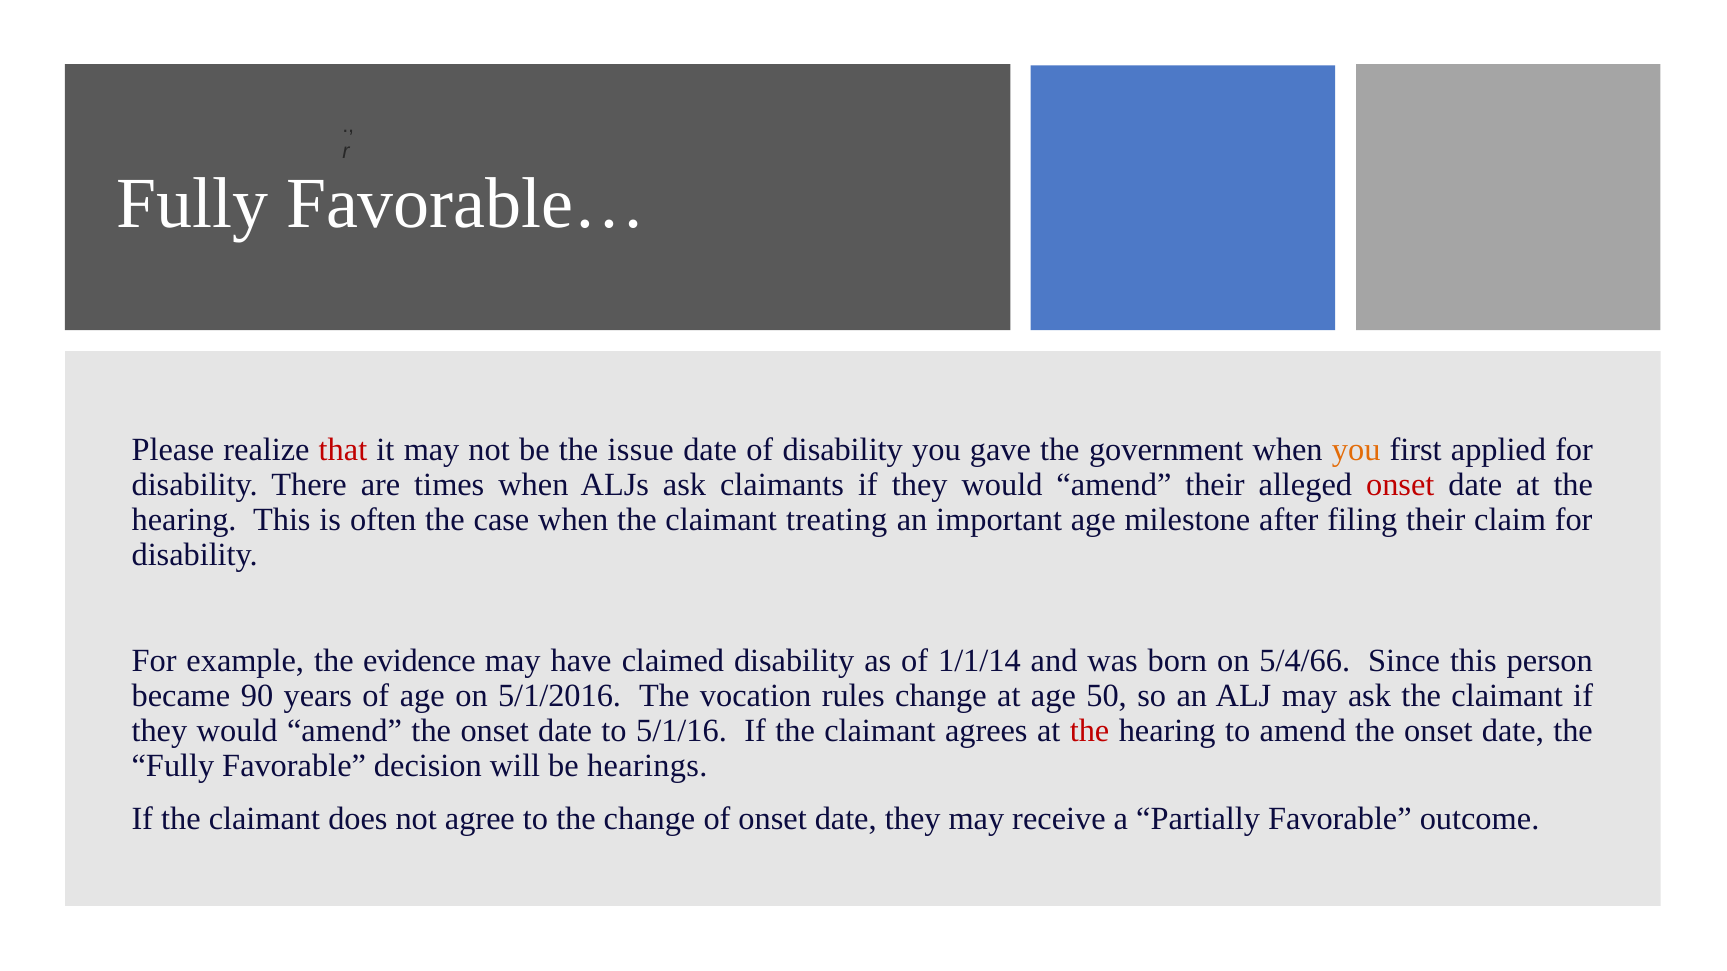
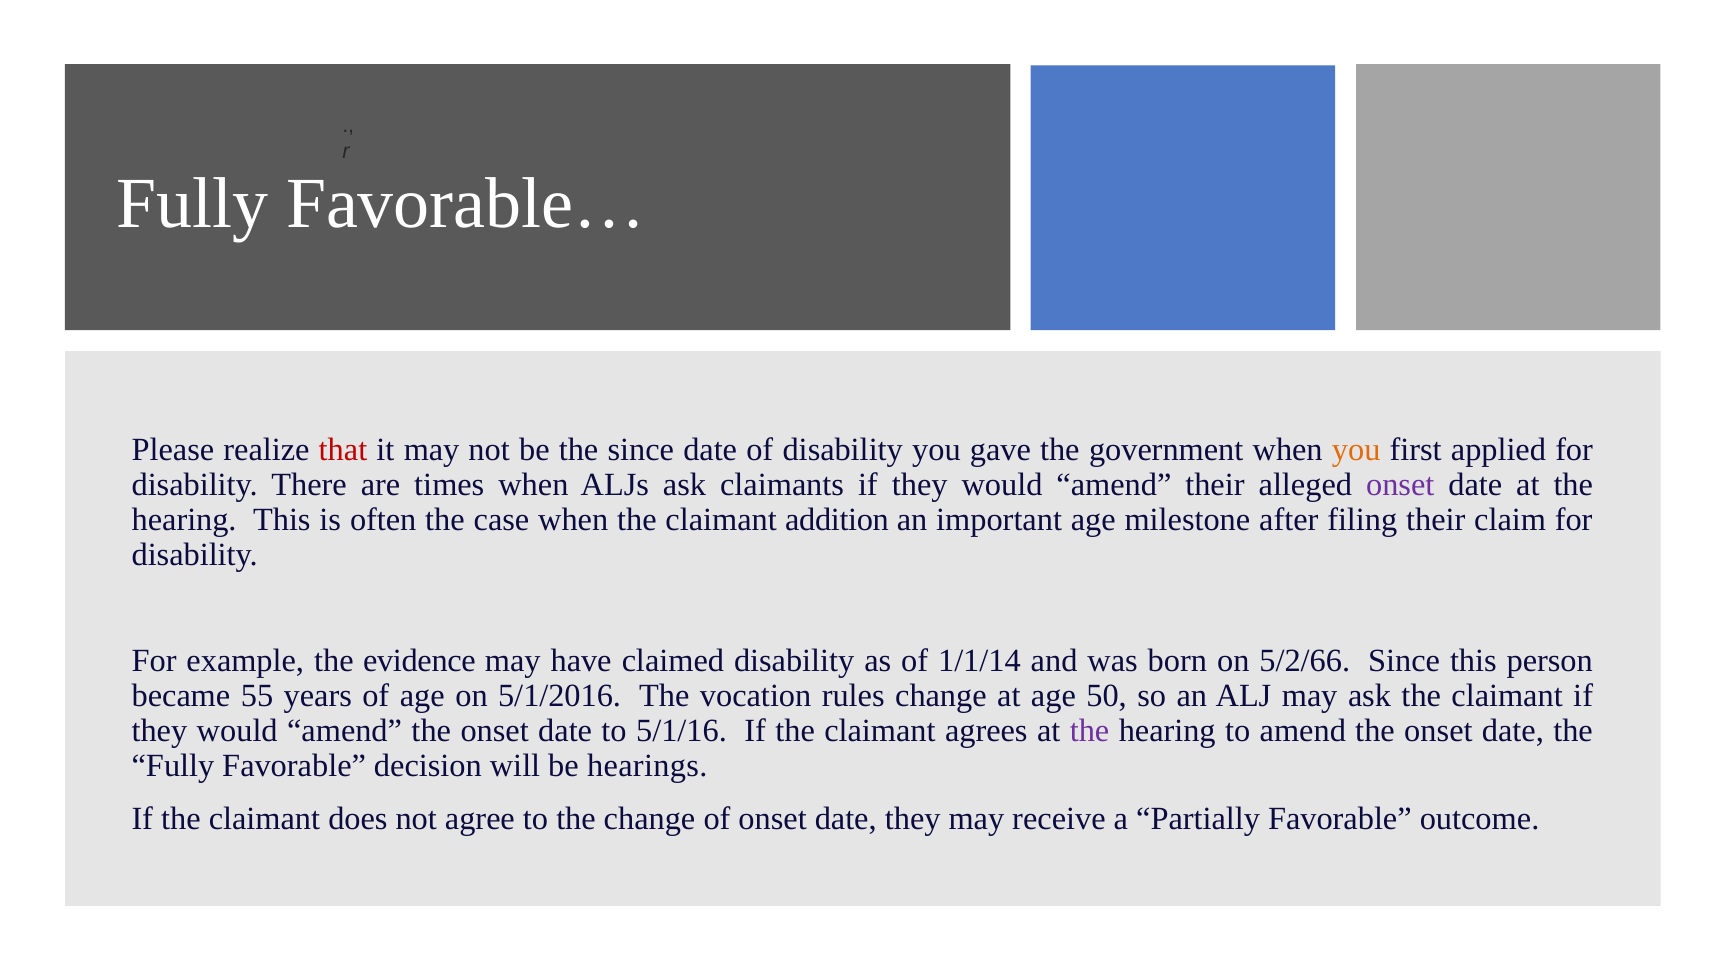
the issue: issue -> since
onset at (1400, 485) colour: red -> purple
treating: treating -> addition
5/4/66: 5/4/66 -> 5/2/66
90: 90 -> 55
the at (1090, 731) colour: red -> purple
